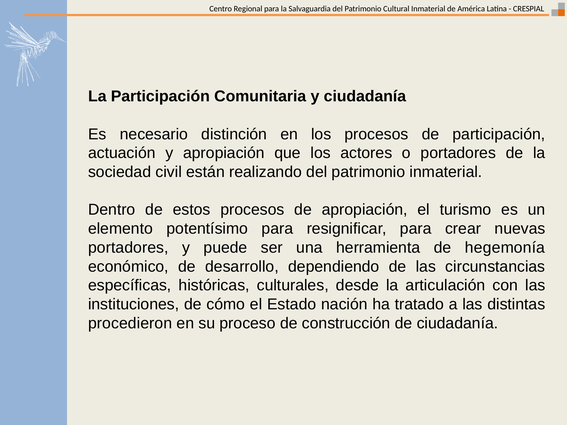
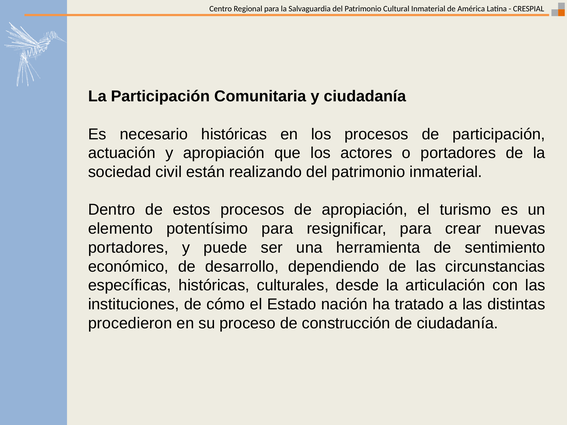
necesario distinción: distinción -> históricas
hegemonía: hegemonía -> sentimiento
